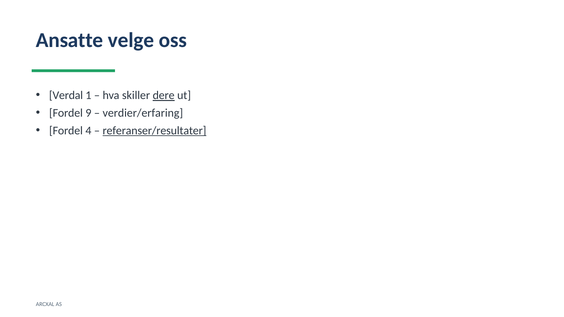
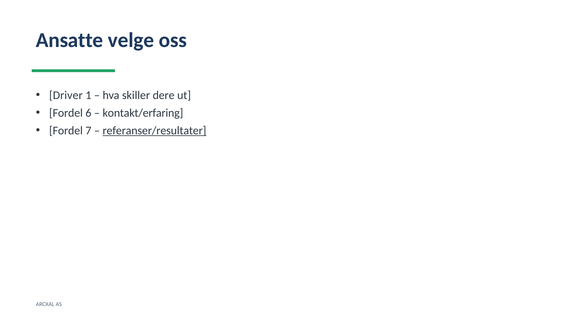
Verdal: Verdal -> Driver
dere underline: present -> none
9: 9 -> 6
verdier/erfaring: verdier/erfaring -> kontakt/erfaring
4: 4 -> 7
